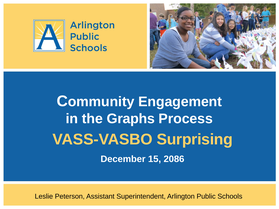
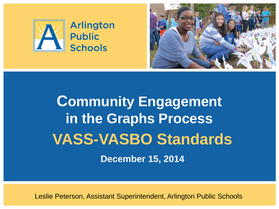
Surprising: Surprising -> Standards
2086: 2086 -> 2014
